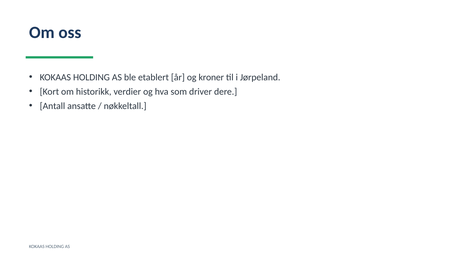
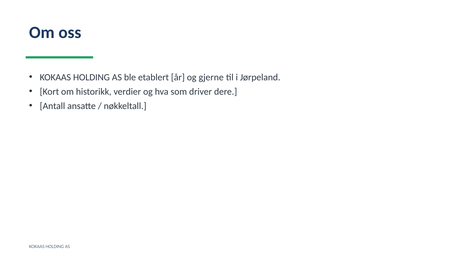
kroner: kroner -> gjerne
